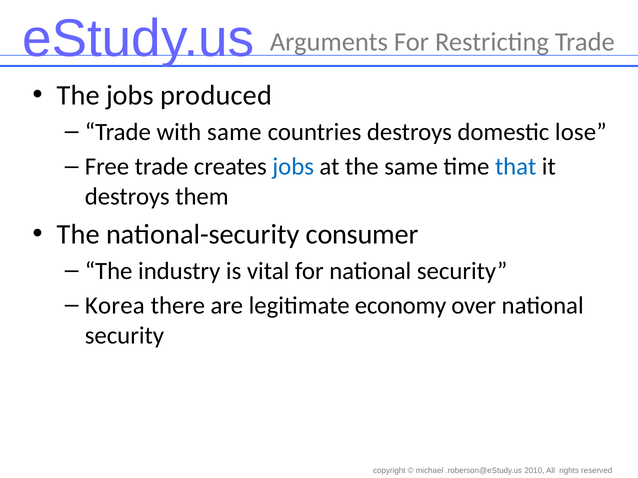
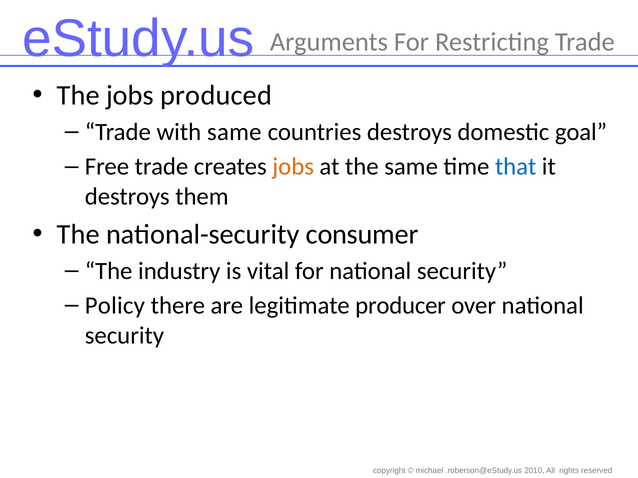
lose: lose -> goal
jobs at (293, 167) colour: blue -> orange
Korea: Korea -> Policy
economy: economy -> producer
